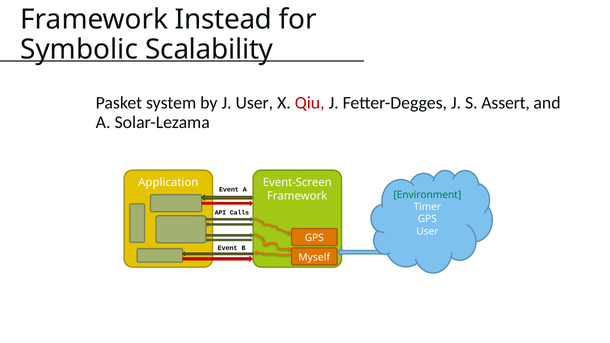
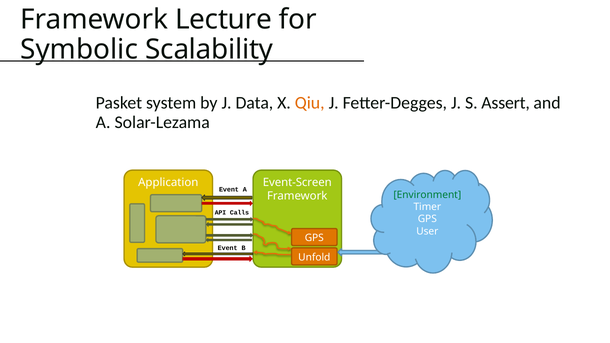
Instead: Instead -> Lecture
J User: User -> Data
Qiu colour: red -> orange
Myself: Myself -> Unfold
